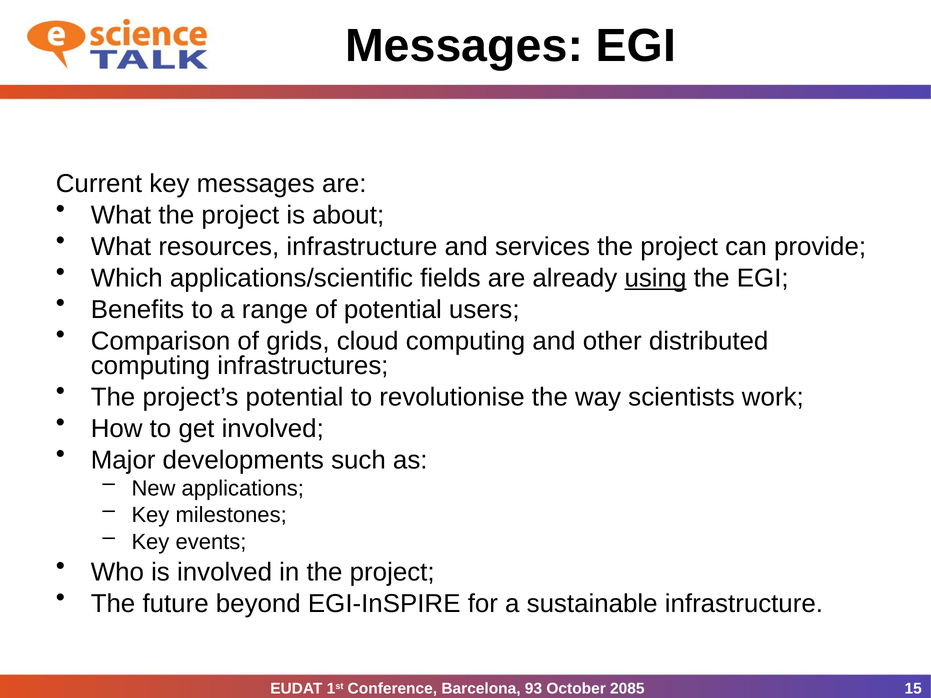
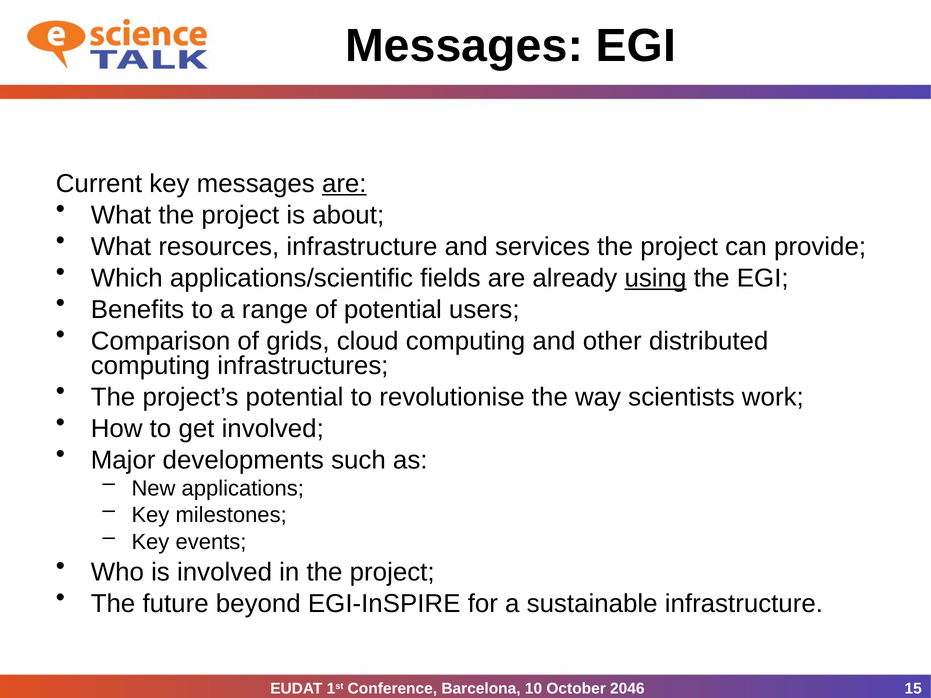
are at (344, 184) underline: none -> present
93: 93 -> 10
2085: 2085 -> 2046
